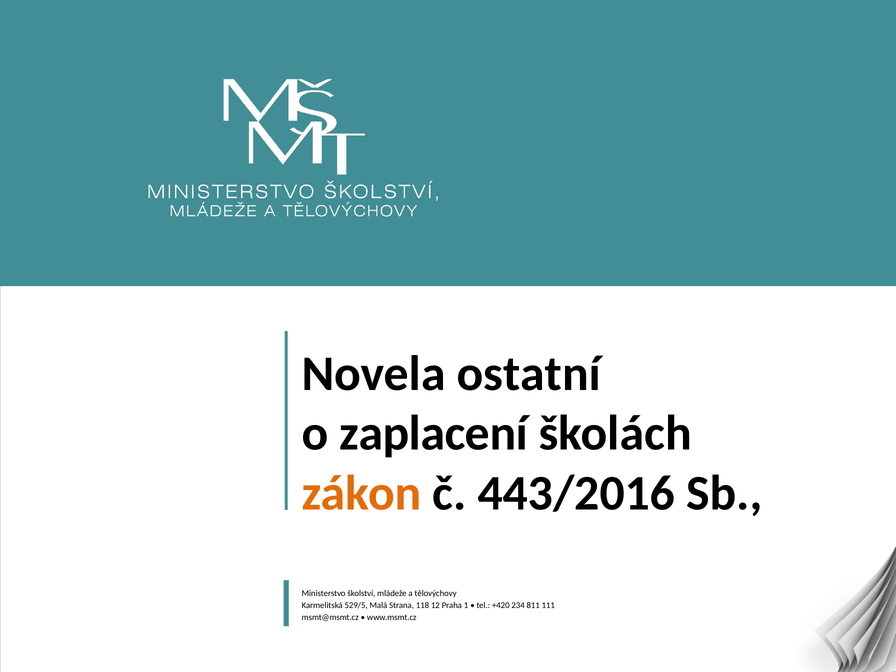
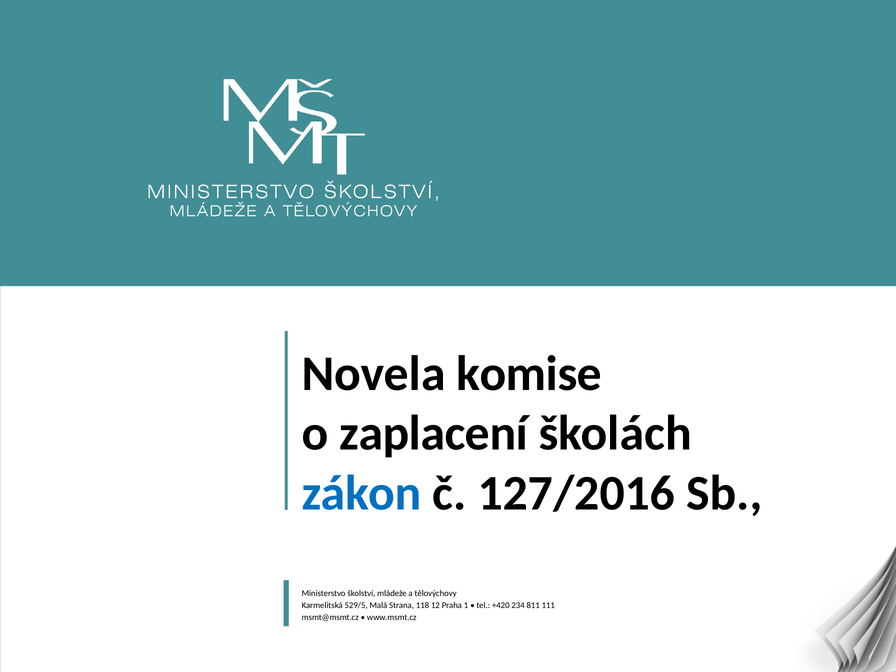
ostatní: ostatní -> komise
zákon colour: orange -> blue
443/2016: 443/2016 -> 127/2016
